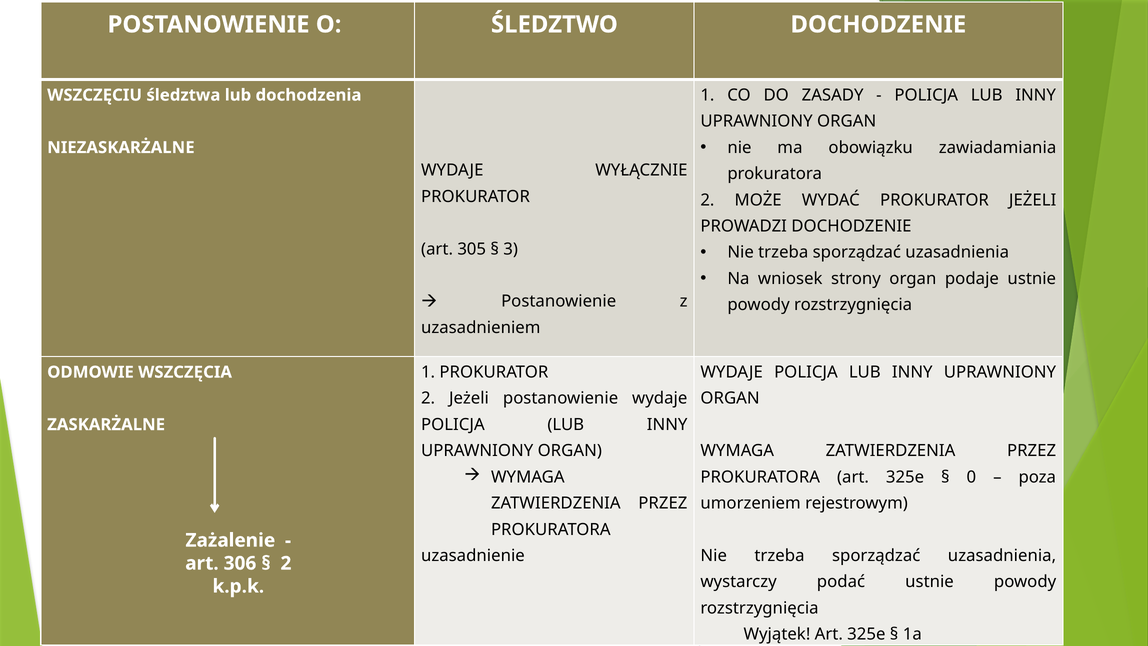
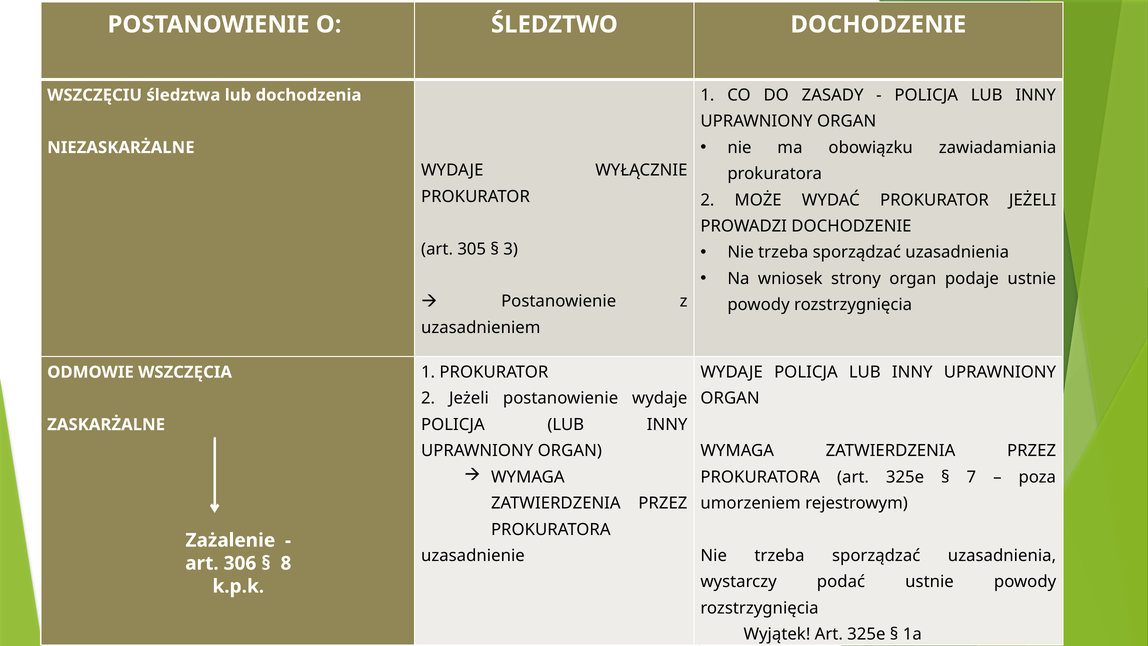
0: 0 -> 7
2 at (286, 563): 2 -> 8
